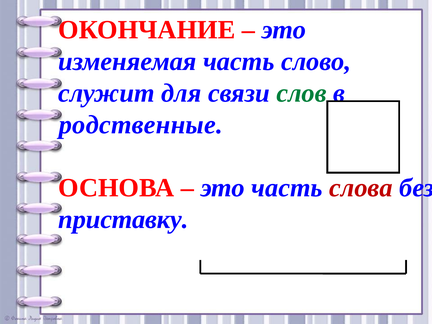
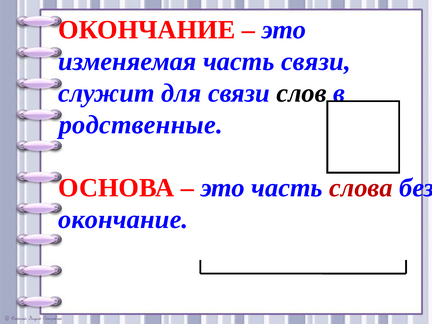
часть слово: слово -> связи
слов colour: green -> black
приставку at (123, 220): приставку -> окончание
